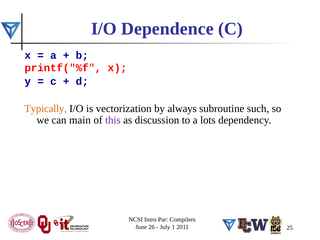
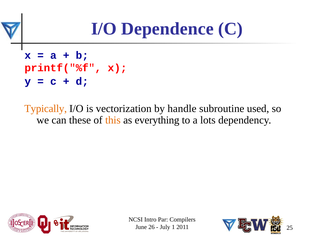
always: always -> handle
such: such -> used
main: main -> these
this colour: purple -> orange
discussion: discussion -> everything
